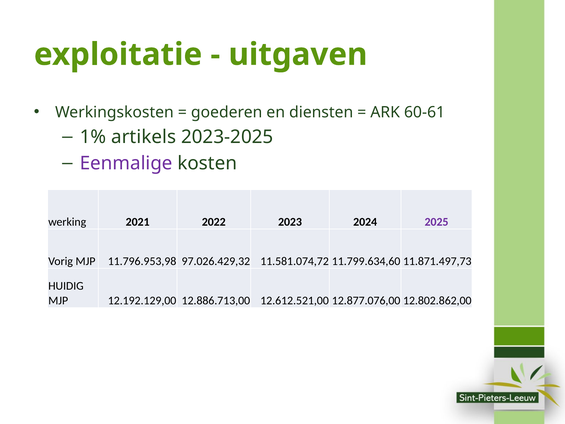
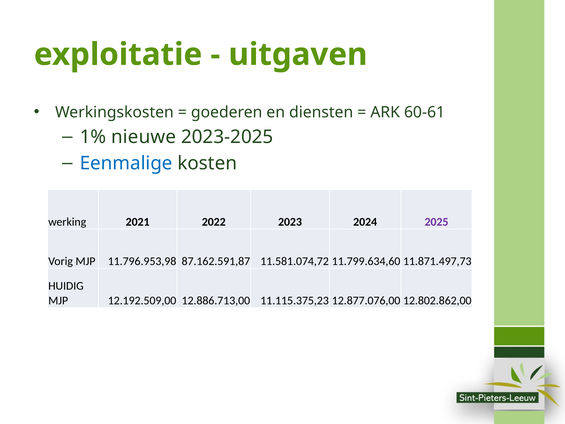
artikels: artikels -> nieuwe
Eenmalige colour: purple -> blue
97.026.429,32: 97.026.429,32 -> 87.162.591,87
12.192.129,00: 12.192.129,00 -> 12.192.509,00
12.612.521,00: 12.612.521,00 -> 11.115.375,23
